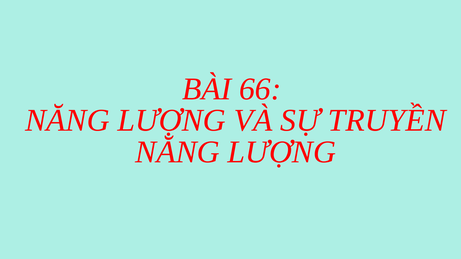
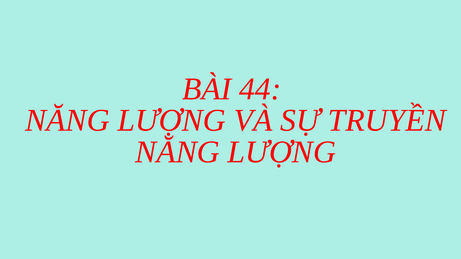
66: 66 -> 44
